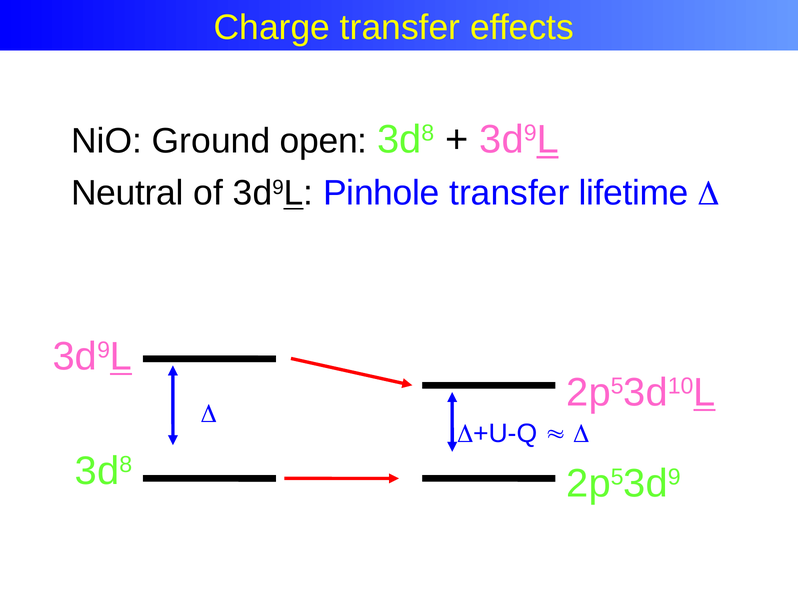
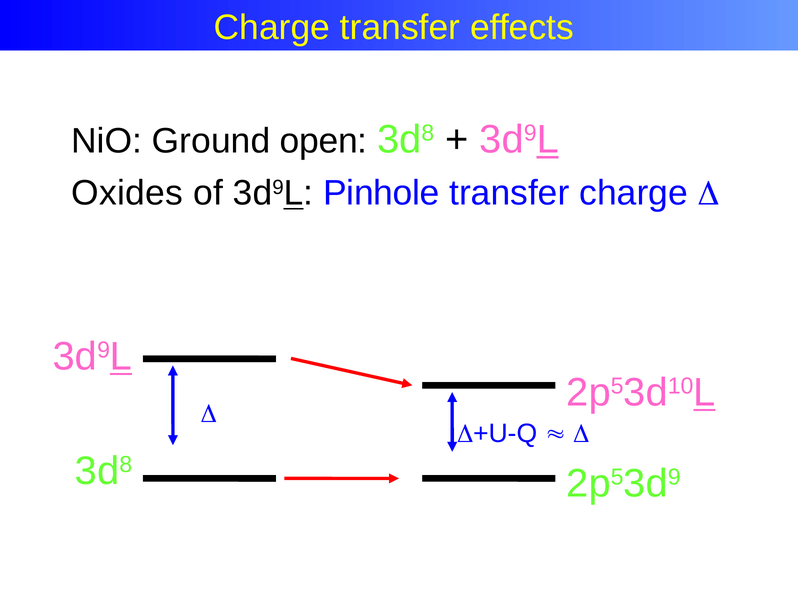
Neutral: Neutral -> Oxides
transfer lifetime: lifetime -> charge
